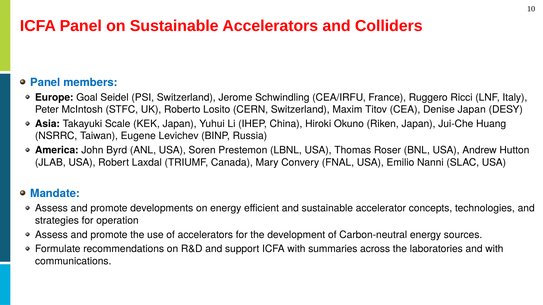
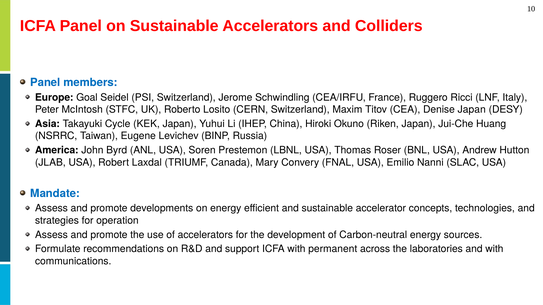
Scale: Scale -> Cycle
summaries: summaries -> permanent
